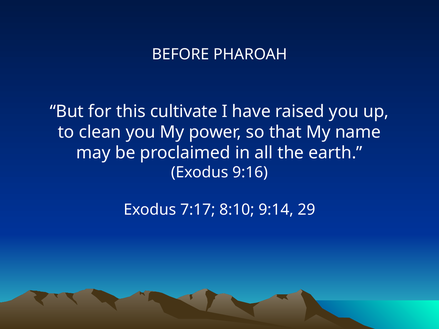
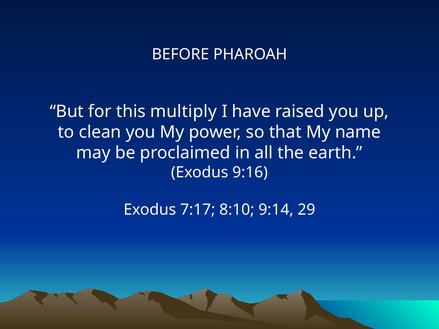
cultivate: cultivate -> multiply
